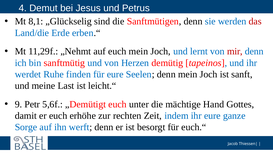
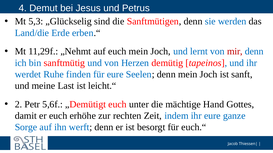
8,1: 8,1 -> 5,3
das colour: red -> black
9: 9 -> 2
